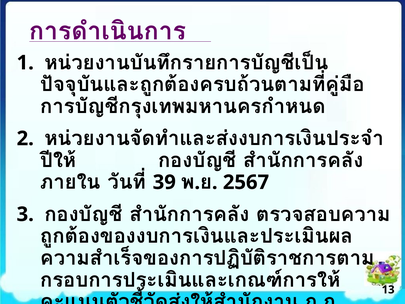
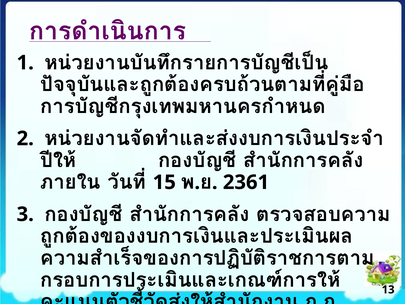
39: 39 -> 15
2567: 2567 -> 2361
